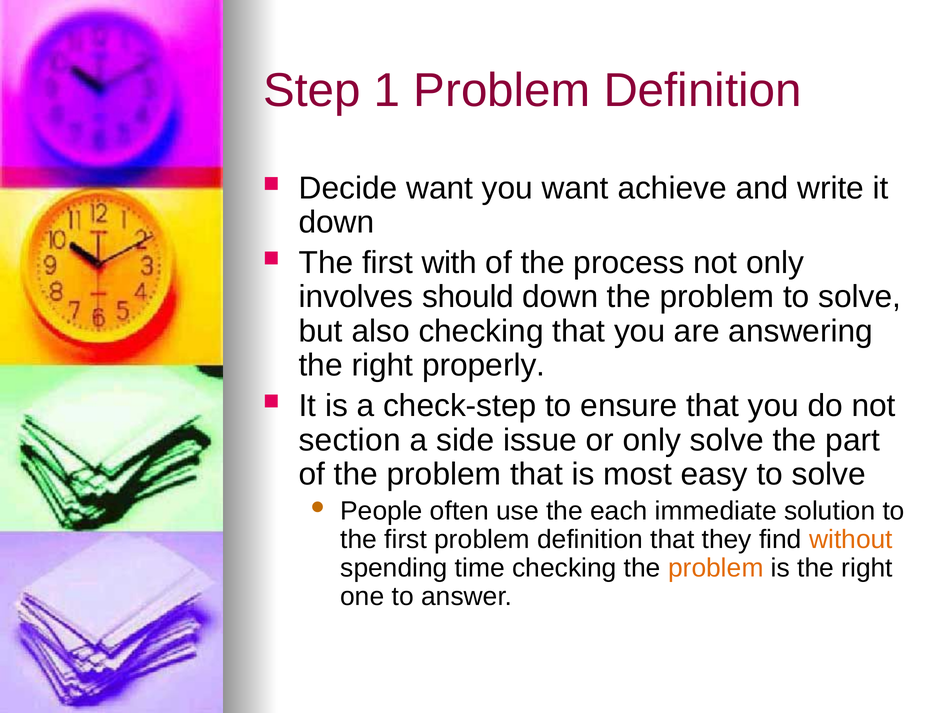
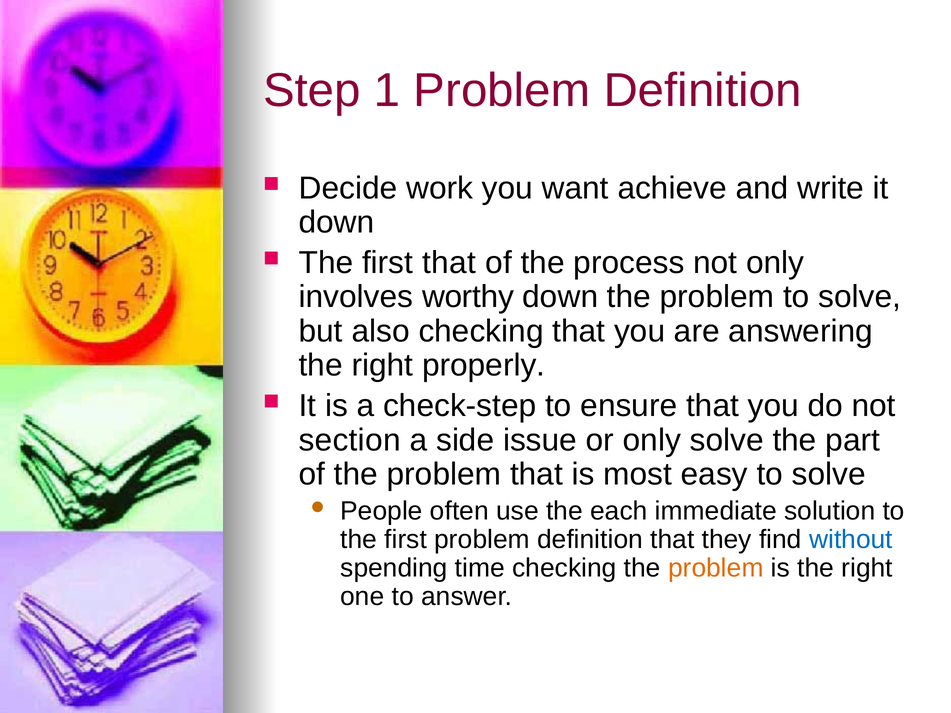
Decide want: want -> work
first with: with -> that
should: should -> worthy
without colour: orange -> blue
